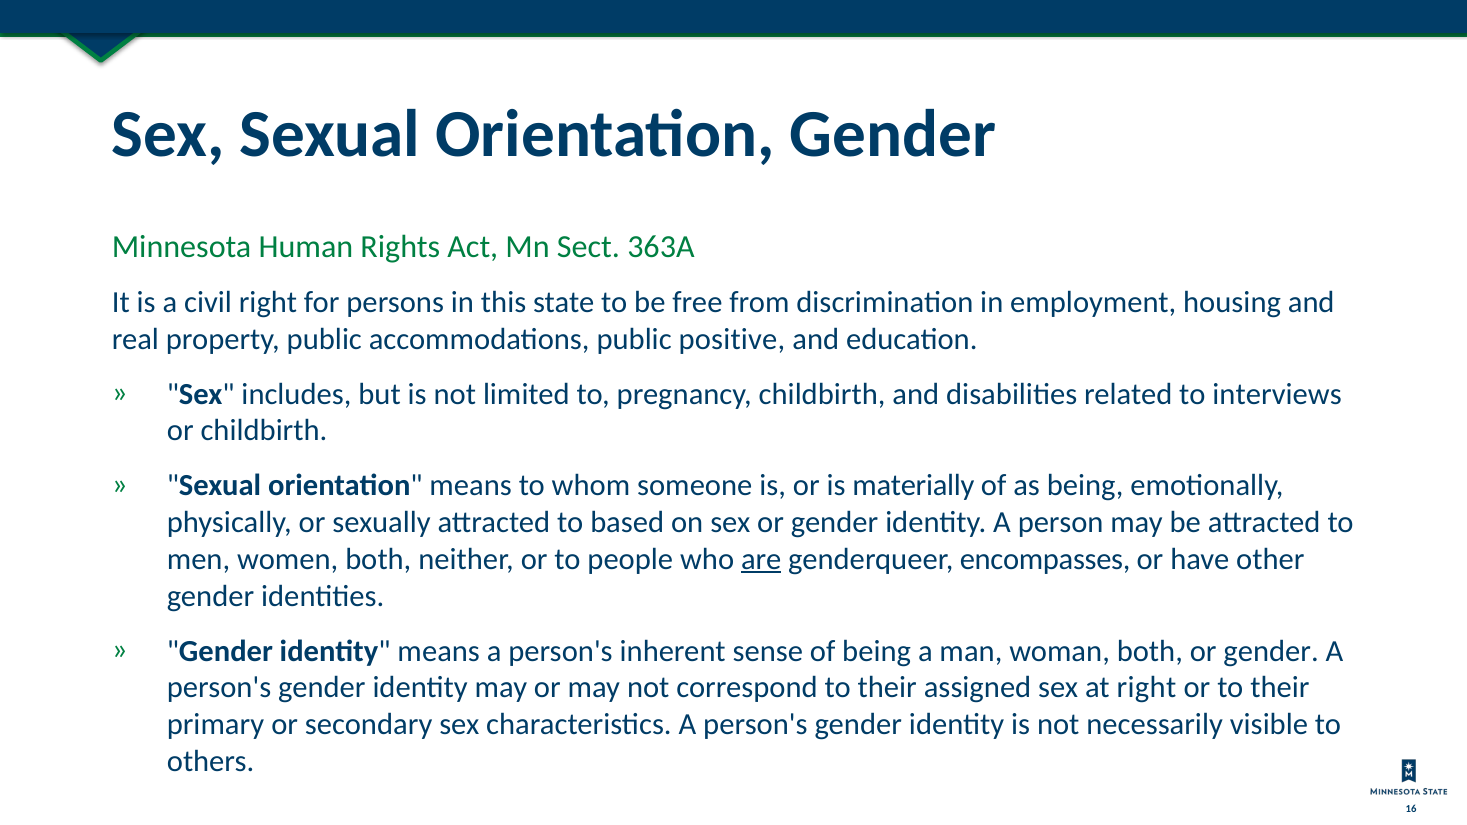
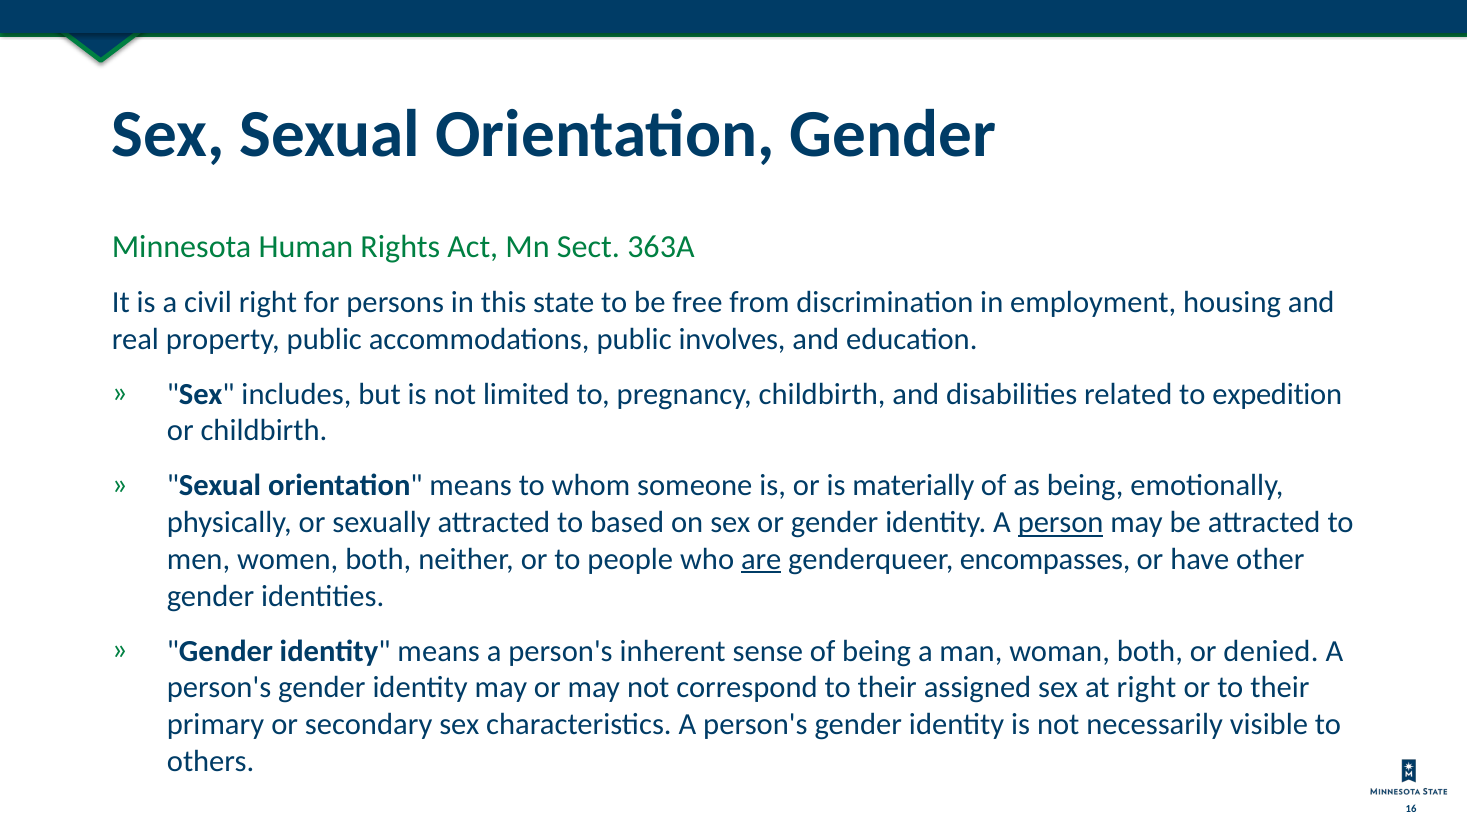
positive: positive -> involves
interviews: interviews -> expedition
person underline: none -> present
both or gender: gender -> denied
